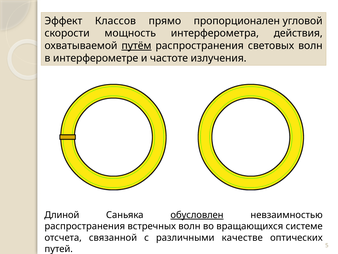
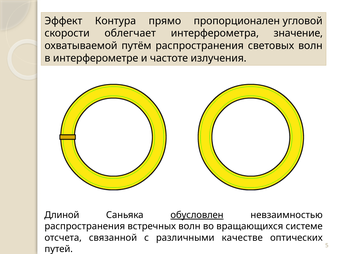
Классов: Классов -> Контура
мощность: мощность -> облегчает
действия: действия -> значение
путём underline: present -> none
